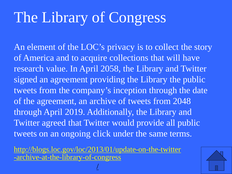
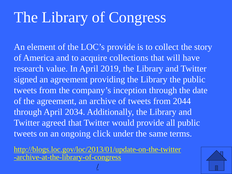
LOC’s privacy: privacy -> provide
2058: 2058 -> 2019
2048: 2048 -> 2044
2019: 2019 -> 2034
